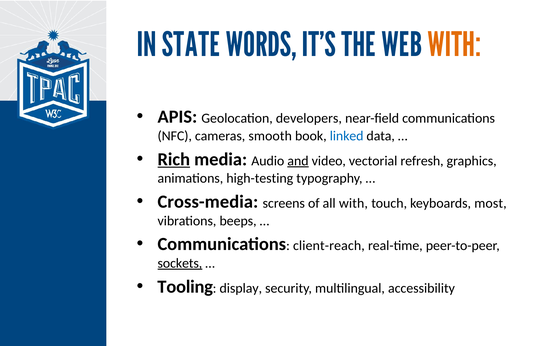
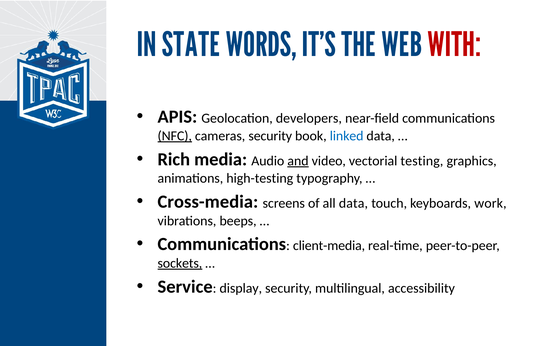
WITH at (454, 45) colour: orange -> red
NFC underline: none -> present
cameras smooth: smooth -> security
Rich underline: present -> none
refresh: refresh -> testing
all with: with -> data
most: most -> work
client-reach: client-reach -> client-media
Tooling: Tooling -> Service
